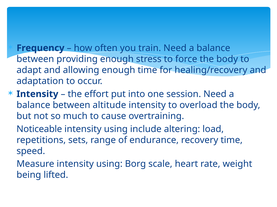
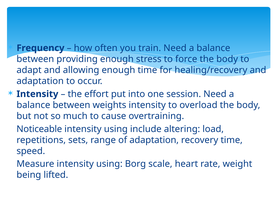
altitude: altitude -> weights
of endurance: endurance -> adaptation
